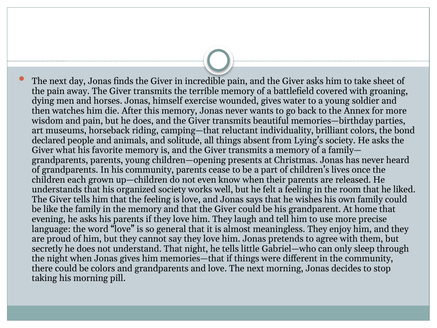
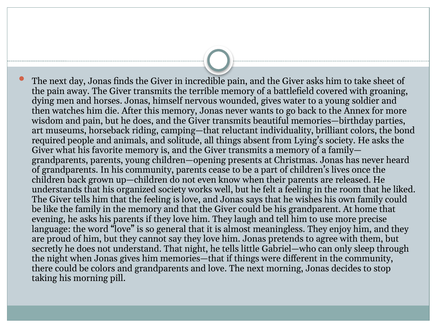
exercise: exercise -> nervous
declared: declared -> required
children each: each -> back
